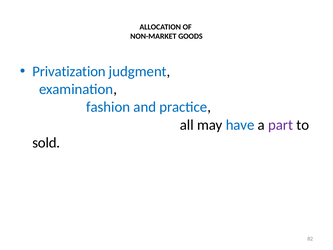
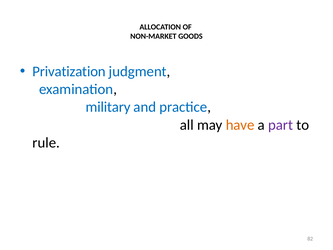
fashion: fashion -> military
have colour: blue -> orange
sold: sold -> rule
